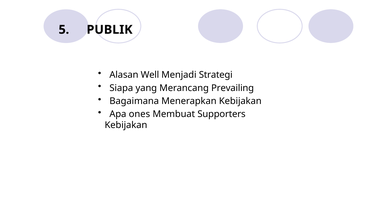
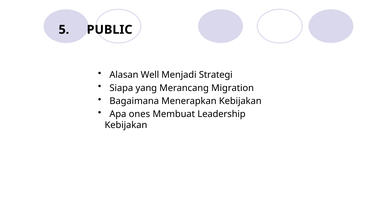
PUBLIK: PUBLIK -> PUBLIC
Prevailing: Prevailing -> Migration
Supporters: Supporters -> Leadership
